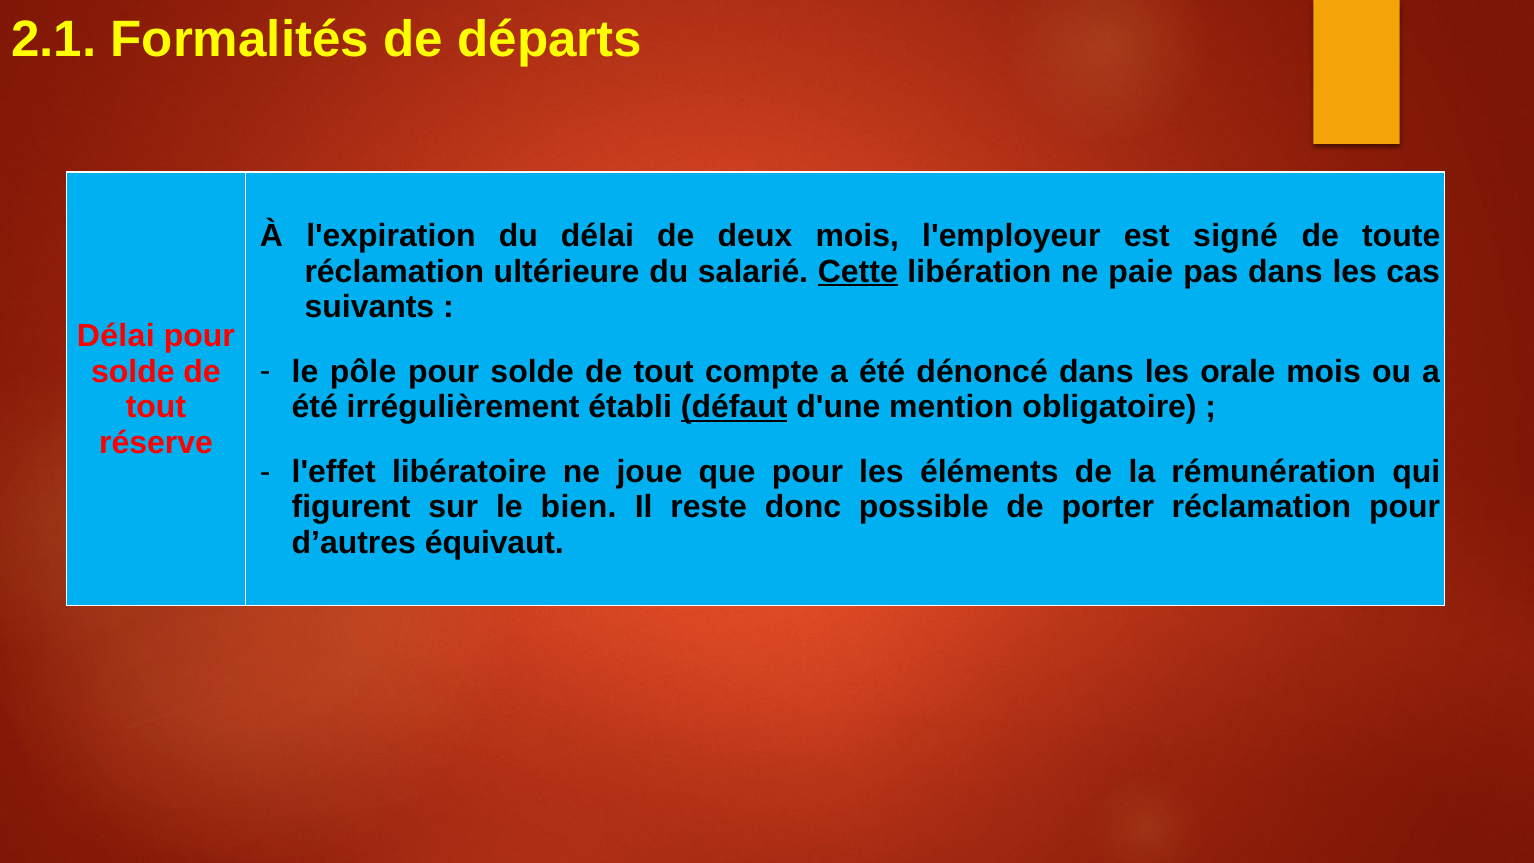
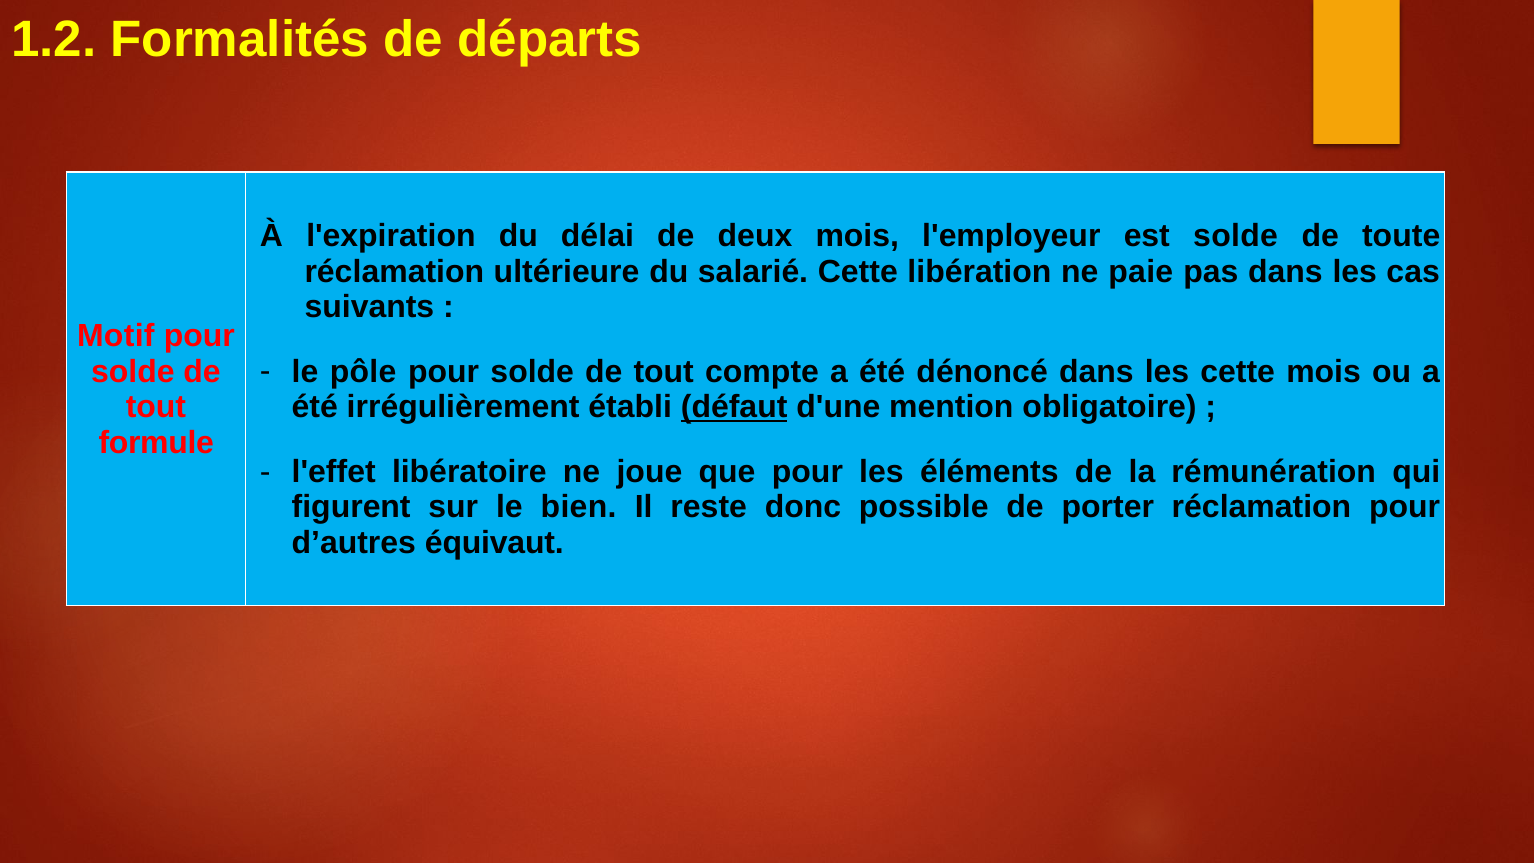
2.1: 2.1 -> 1.2
est signé: signé -> solde
Cette at (858, 271) underline: present -> none
Délai at (116, 336): Délai -> Motif
les orale: orale -> cette
réserve: réserve -> formule
